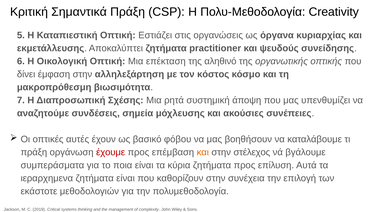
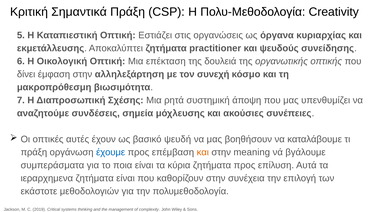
αληθινό: αληθινό -> δουλειά
κόστος: κόστος -> συνεχή
φόβου: φόβου -> ψευδή
έχουμε colour: red -> blue
στέλεχος: στέλεχος -> meaning
